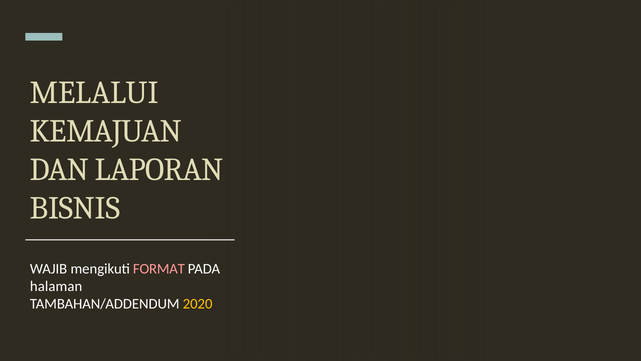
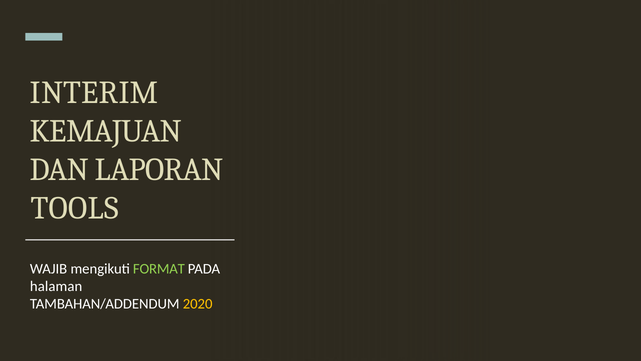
MELALUI: MELALUI -> INTERIM
BISNIS: BISNIS -> TOOLS
FORMAT colour: pink -> light green
